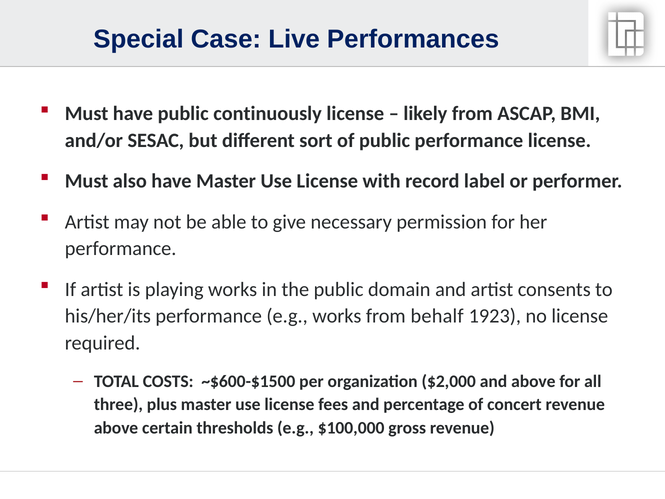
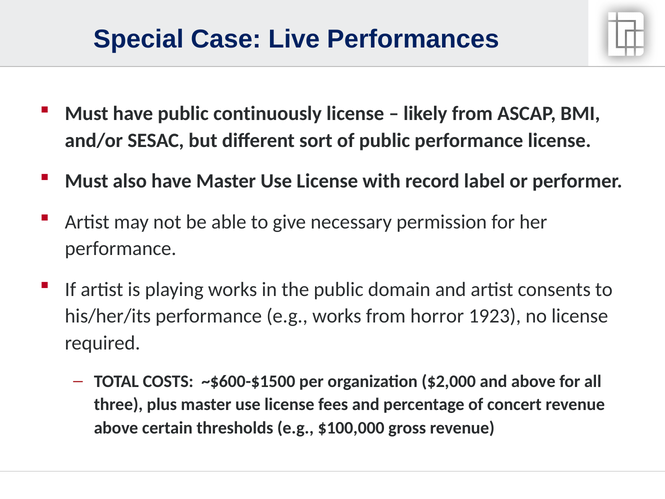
behalf: behalf -> horror
